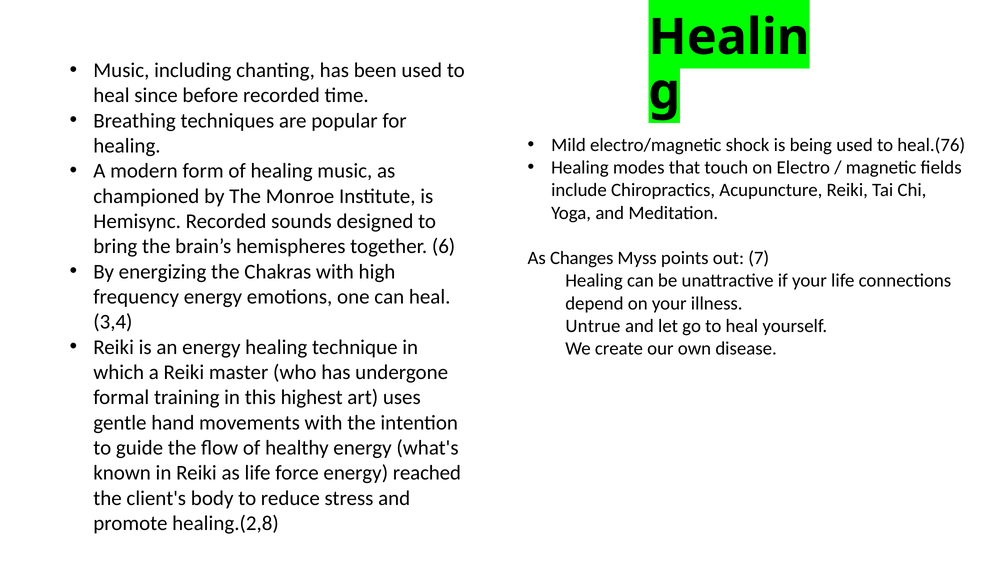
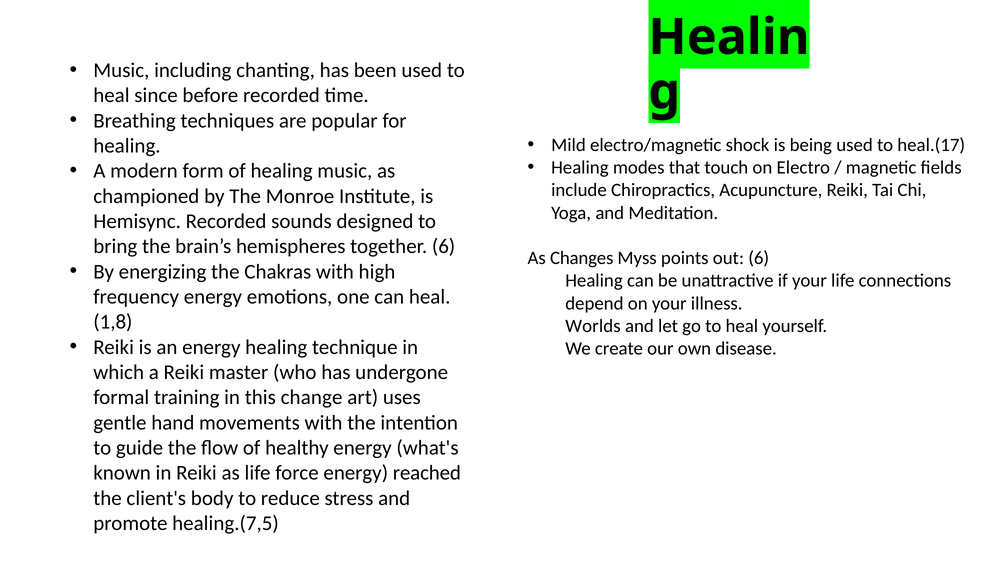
heal.(76: heal.(76 -> heal.(17
out 7: 7 -> 6
3,4: 3,4 -> 1,8
Untrue: Untrue -> Worlds
highest: highest -> change
healing.(2,8: healing.(2,8 -> healing.(7,5
